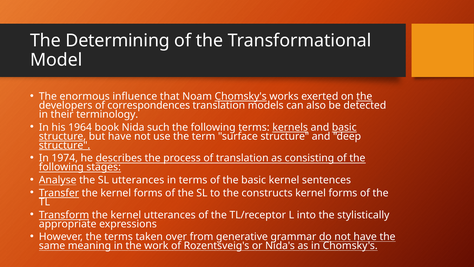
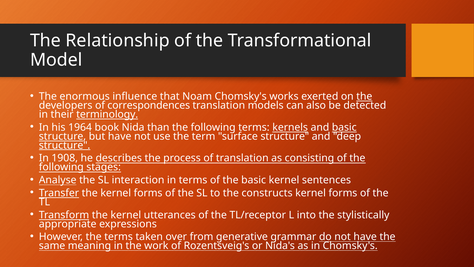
Determining: Determining -> Relationship
Chomsky's at (241, 96) underline: present -> none
terminology underline: none -> present
such: such -> than
1974: 1974 -> 1908
SL utterances: utterances -> interaction
